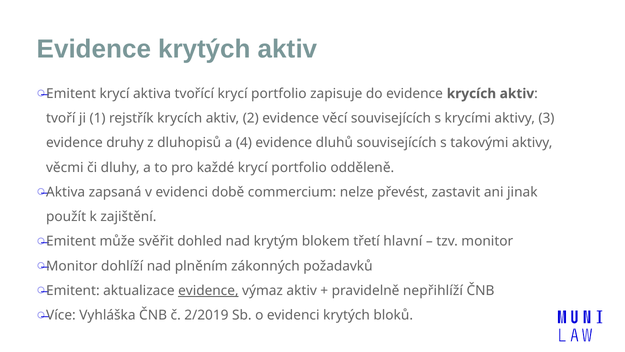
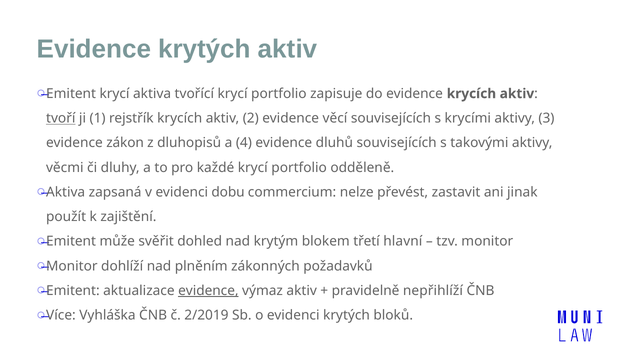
tvoří underline: none -> present
druhy: druhy -> zákon
době: době -> dobu
